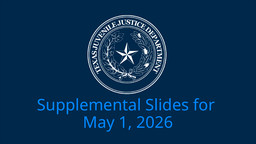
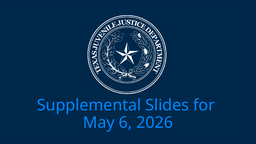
1: 1 -> 6
